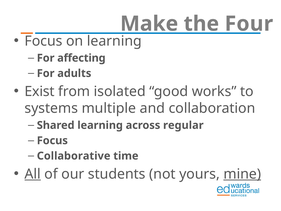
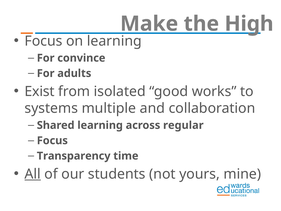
Four: Four -> High
affecting: affecting -> convince
Collaborative: Collaborative -> Transparency
mine underline: present -> none
